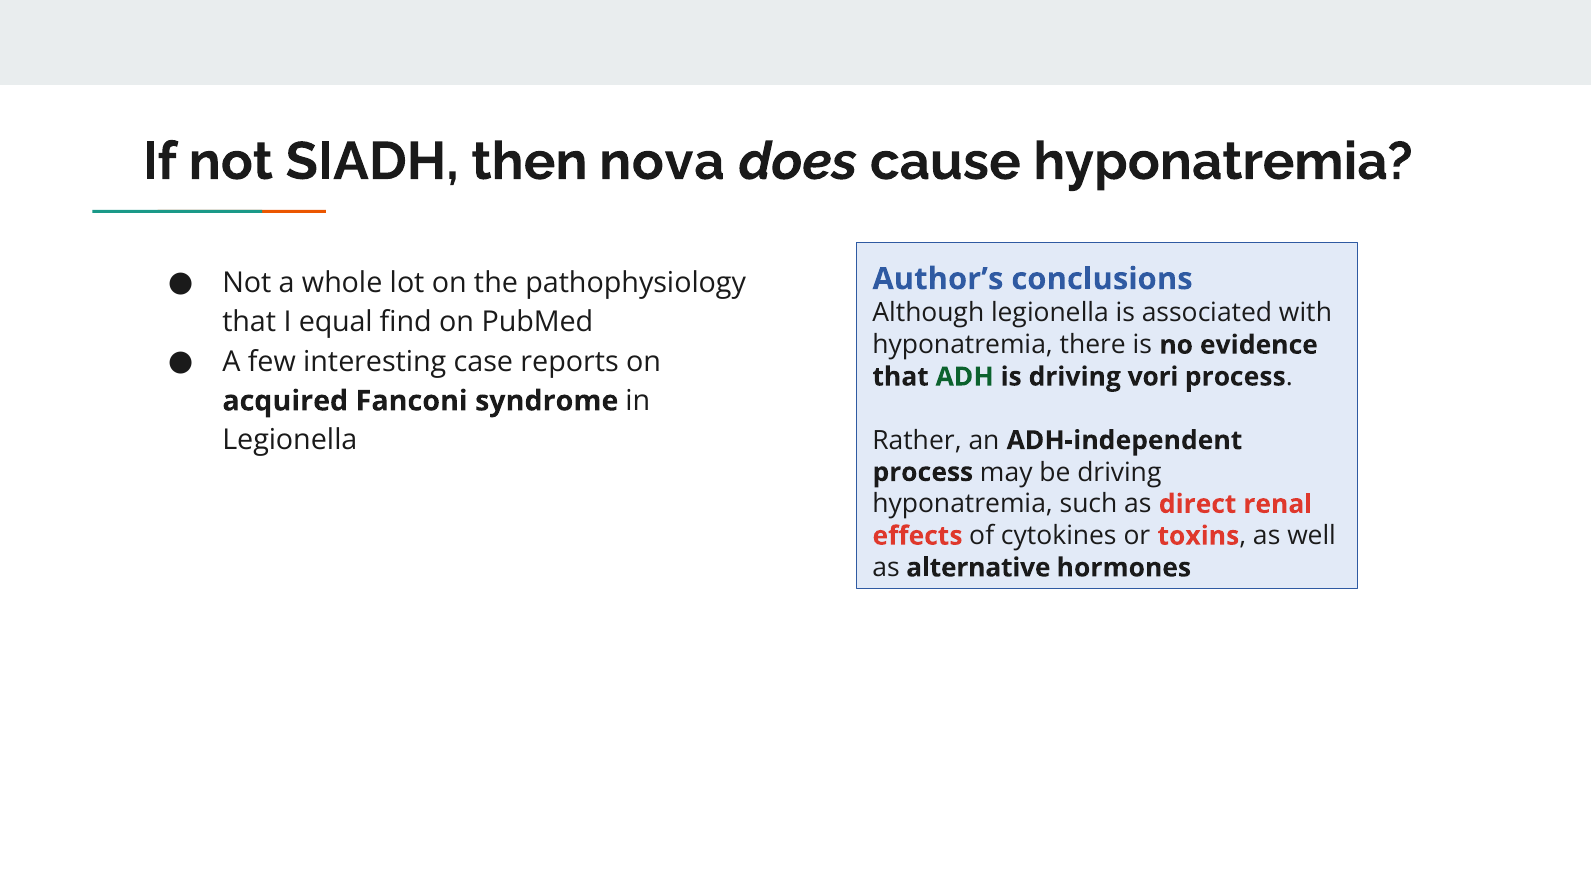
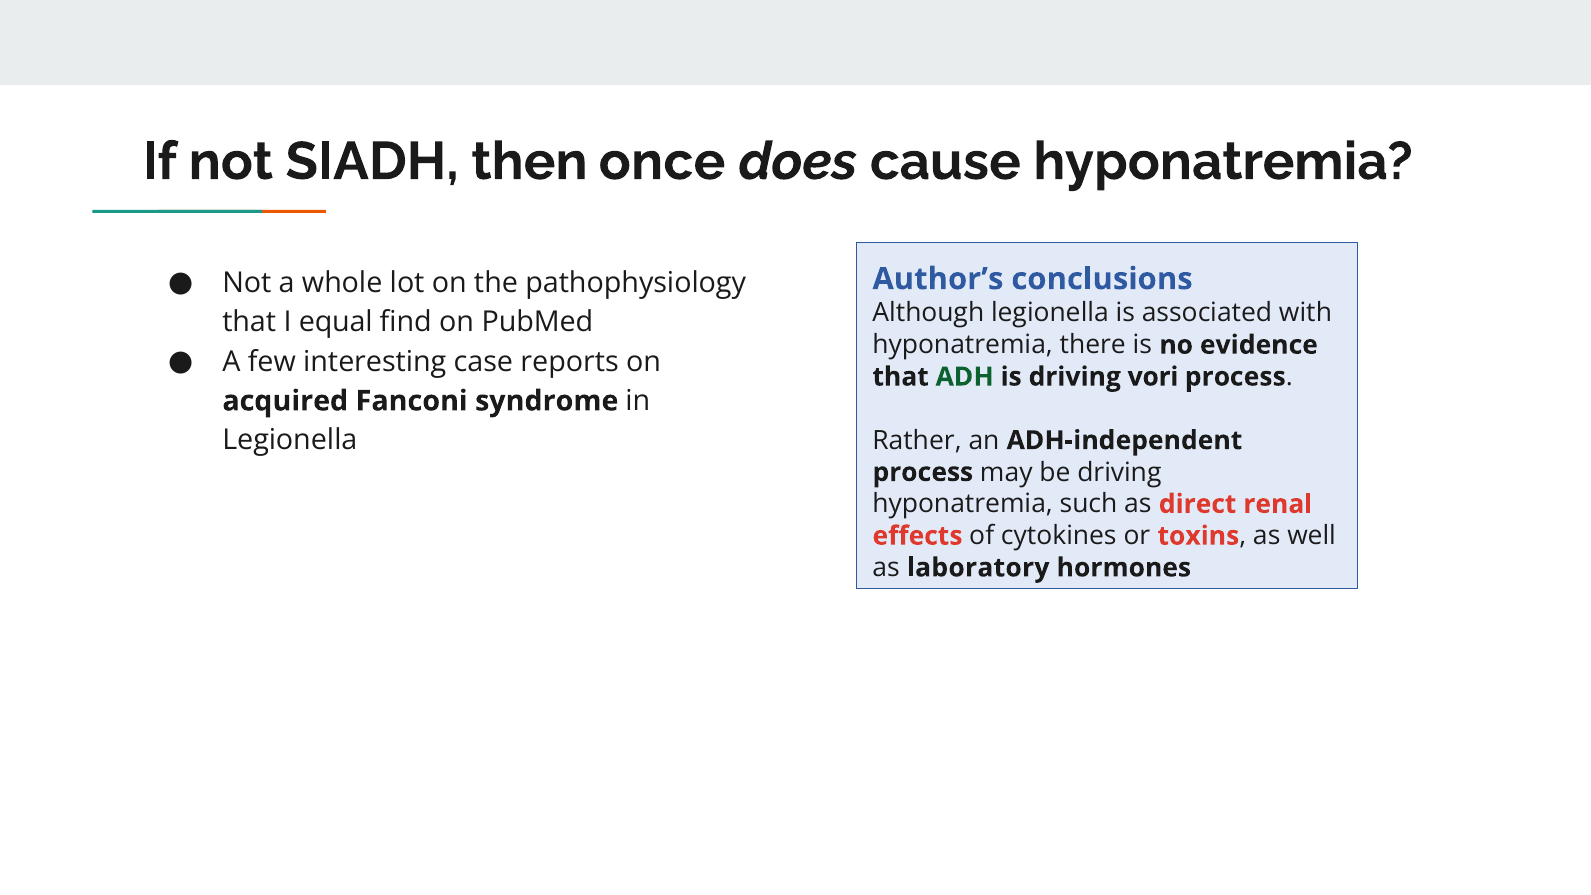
nova: nova -> once
alternative: alternative -> laboratory
